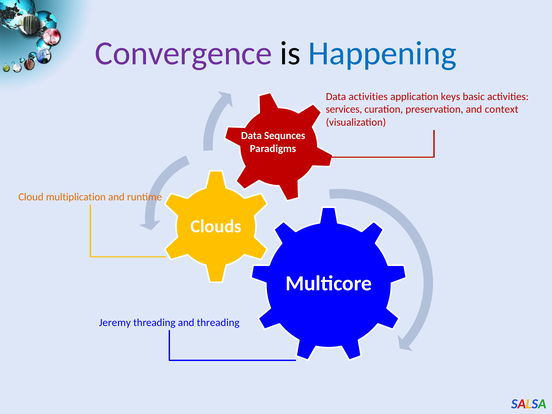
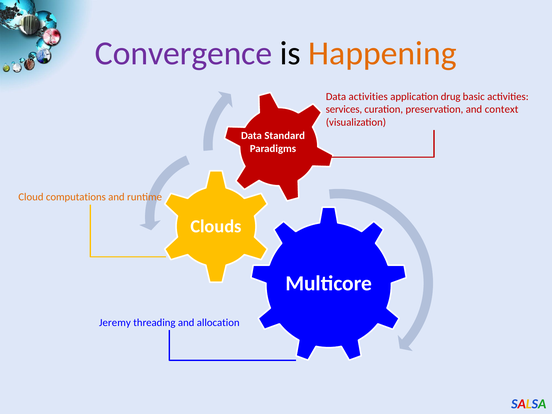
Happening colour: blue -> orange
keys: keys -> drug
Sequnces: Sequnces -> Standard
multiplication: multiplication -> computations
and threading: threading -> allocation
